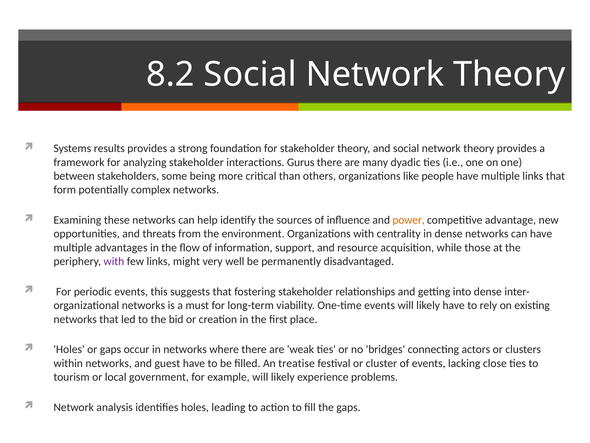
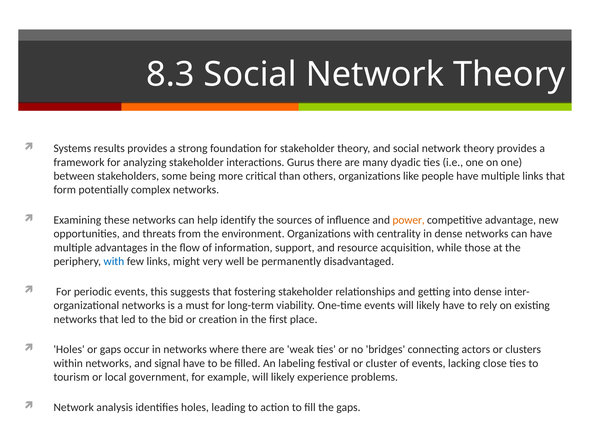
8.2: 8.2 -> 8.3
with at (114, 261) colour: purple -> blue
guest: guest -> signal
treatise: treatise -> labeling
